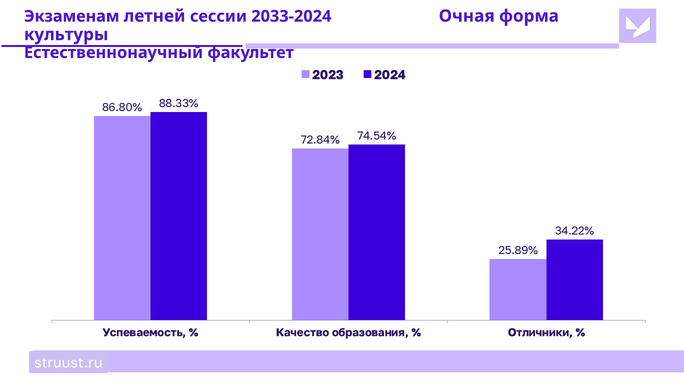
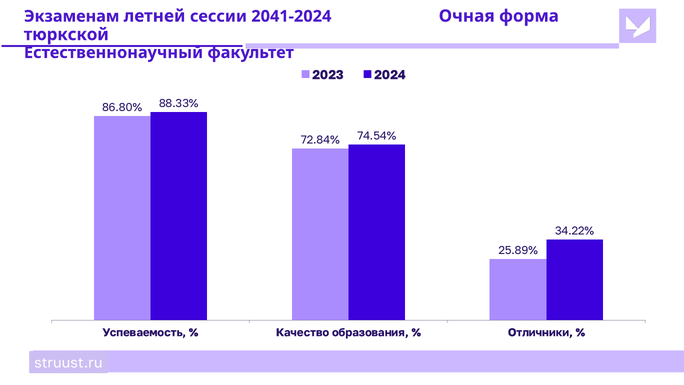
2033-2024: 2033-2024 -> 2041-2024
культуры: культуры -> тюркской
